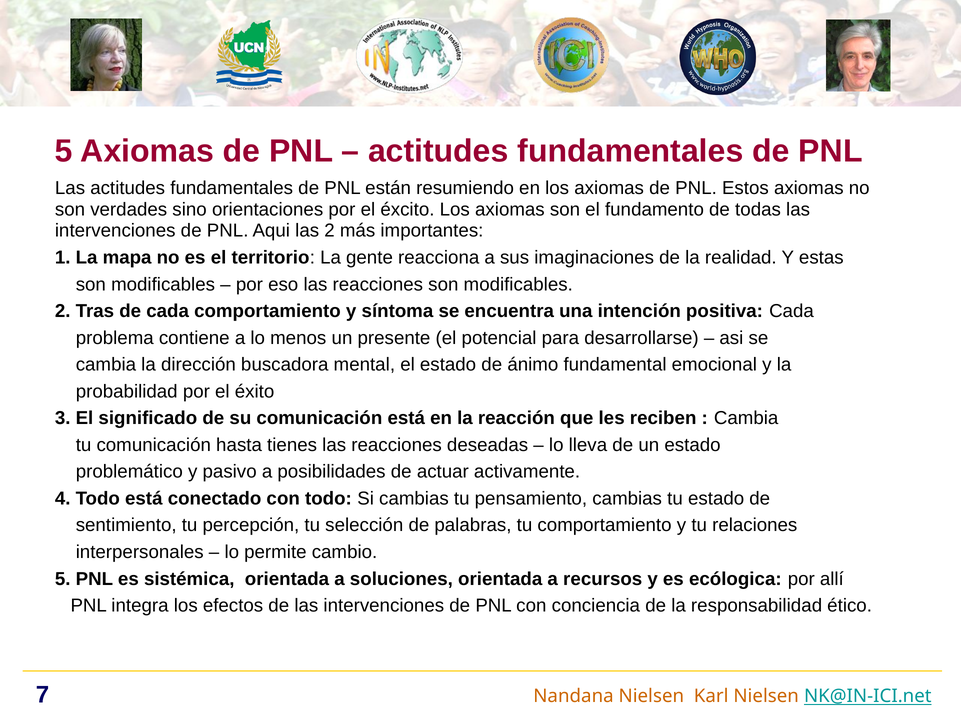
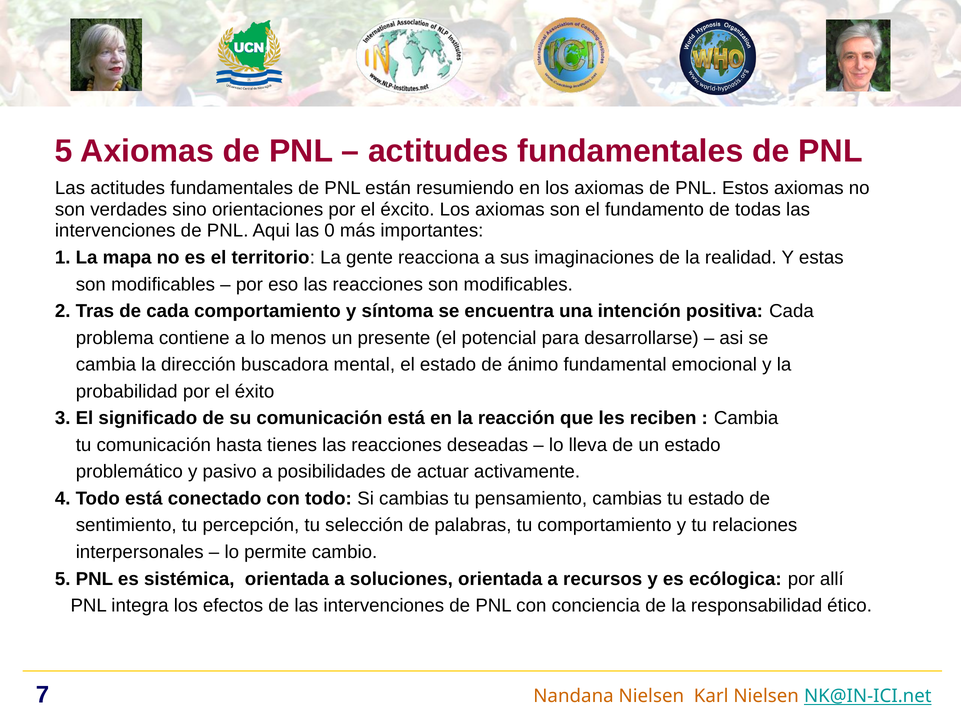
las 2: 2 -> 0
